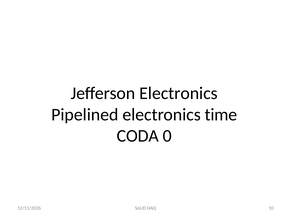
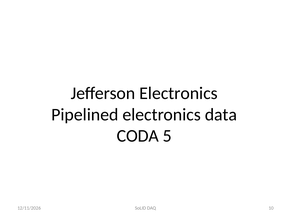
time: time -> data
0: 0 -> 5
